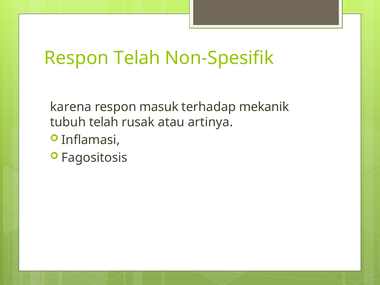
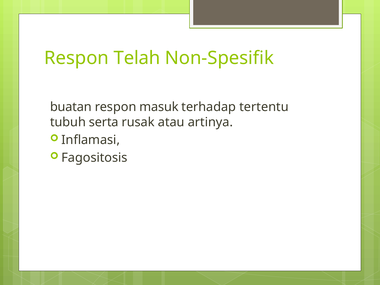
karena: karena -> buatan
mekanik: mekanik -> tertentu
tubuh telah: telah -> serta
